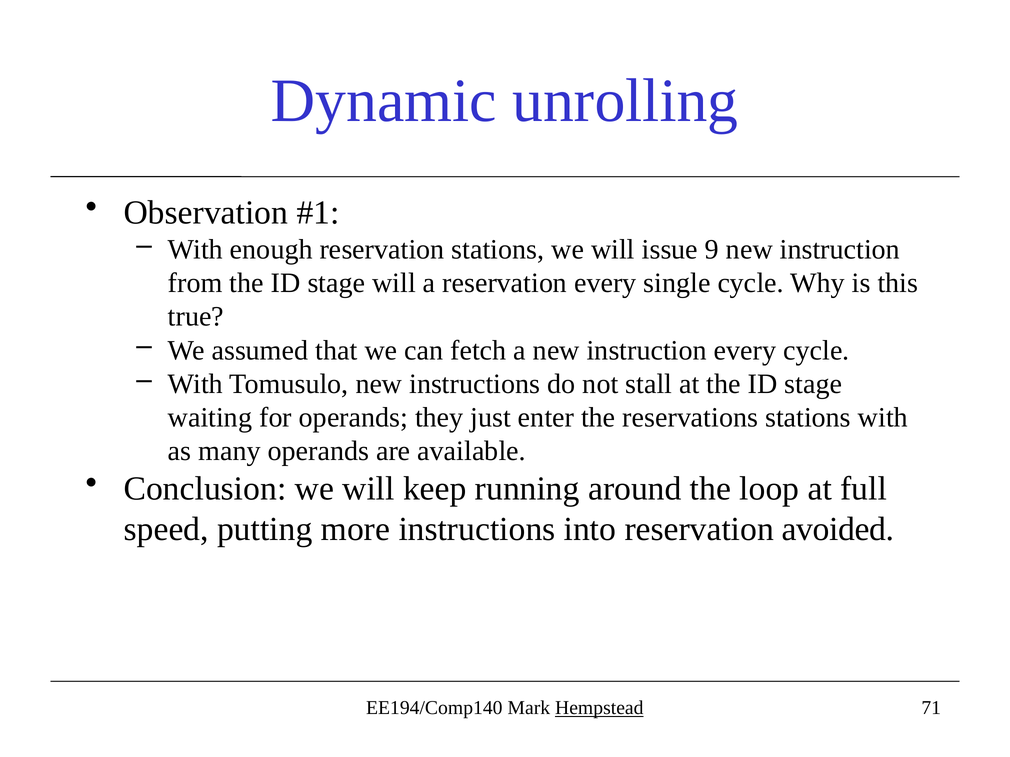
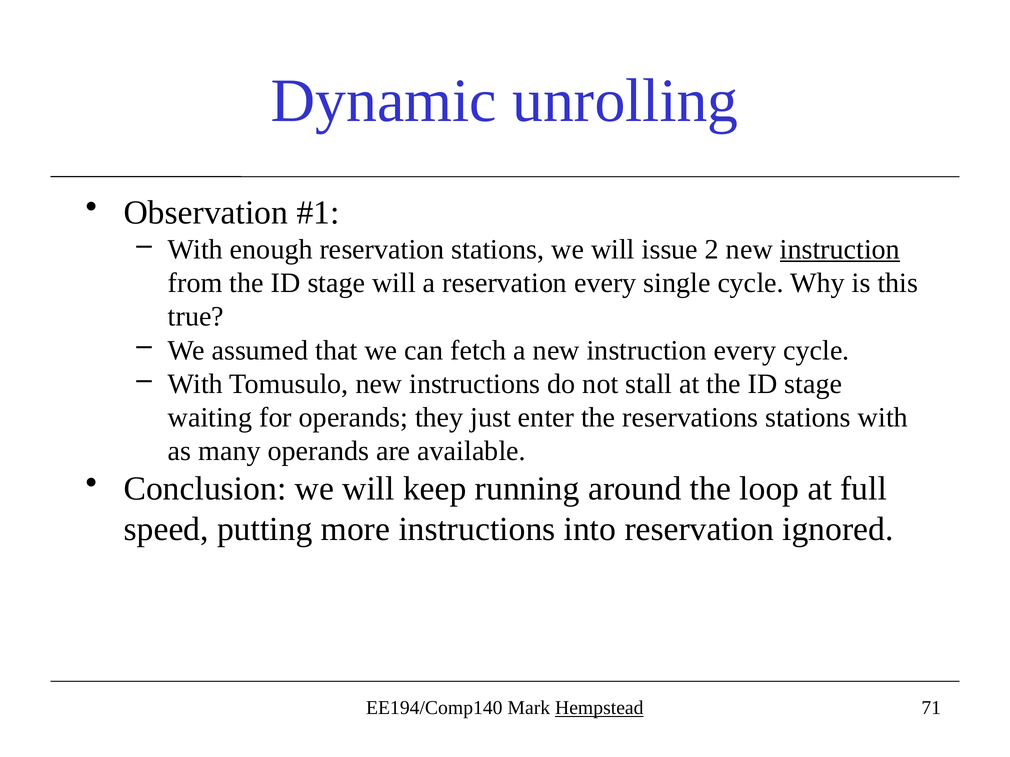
9: 9 -> 2
instruction at (840, 249) underline: none -> present
avoided: avoided -> ignored
